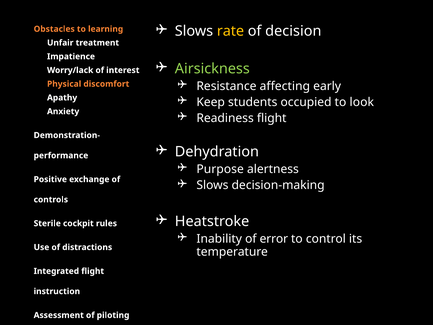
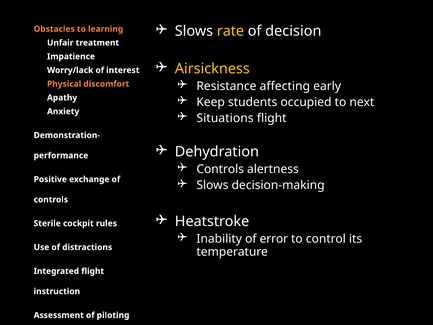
Airsickness colour: light green -> yellow
look: look -> next
Readiness: Readiness -> Situations
Purpose at (220, 169): Purpose -> Controls
